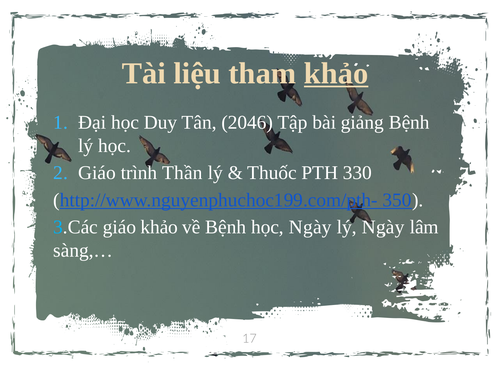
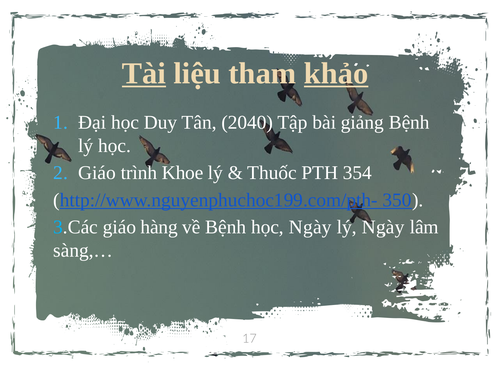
Tài underline: none -> present
2046: 2046 -> 2040
Thần: Thần -> Khoe
330: 330 -> 354
giáo khảo: khảo -> hàng
